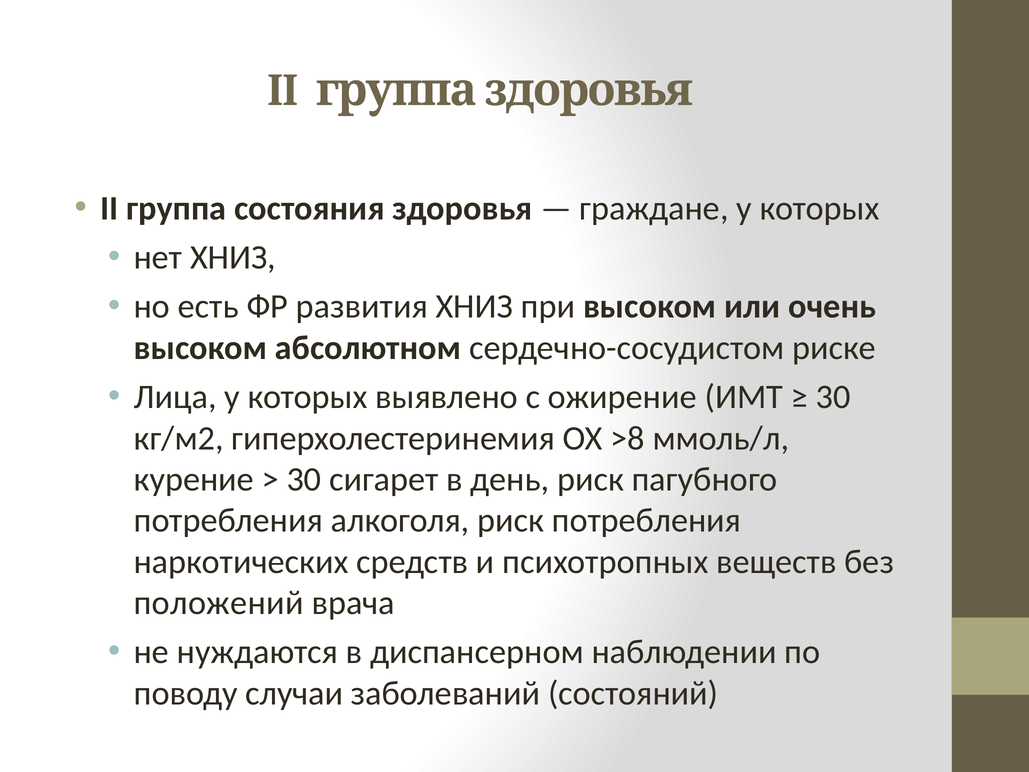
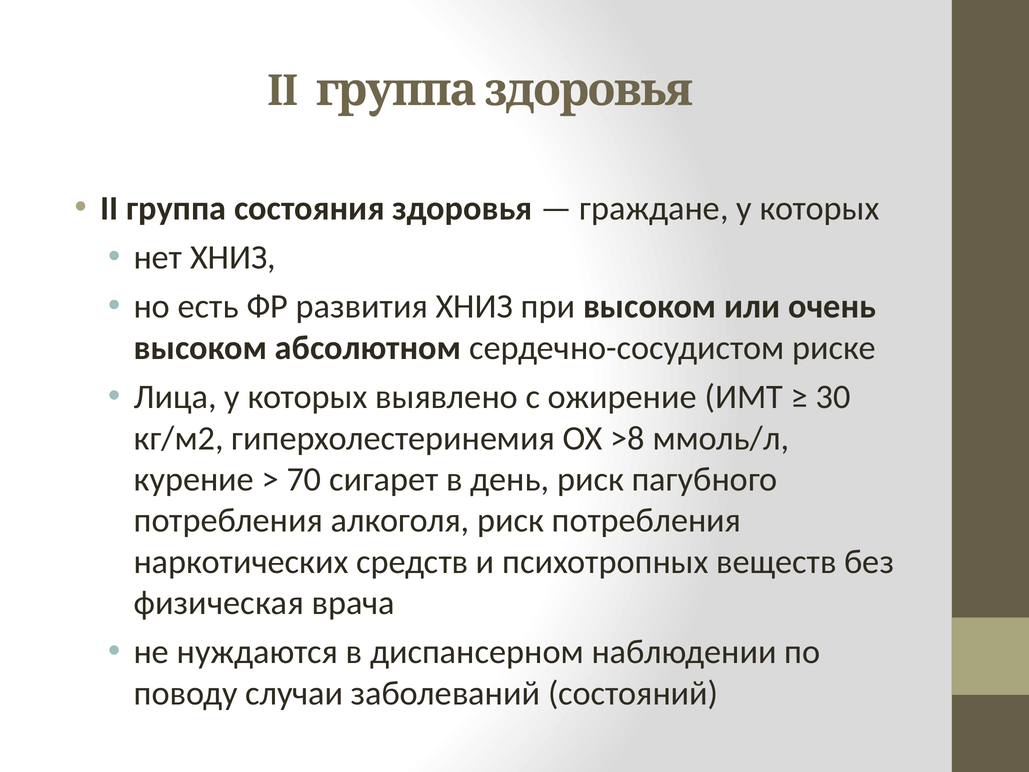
30 at (304, 479): 30 -> 70
положений: положений -> физическая
